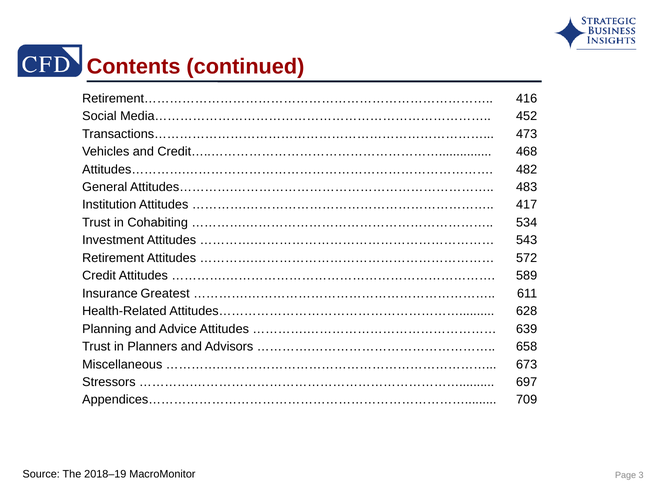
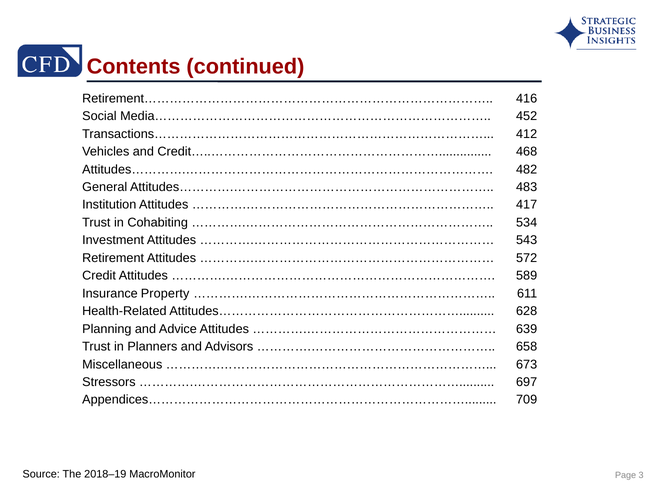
473: 473 -> 412
Greatest: Greatest -> Property
